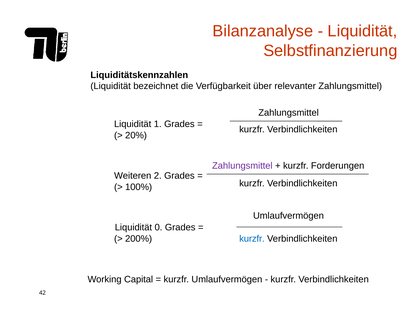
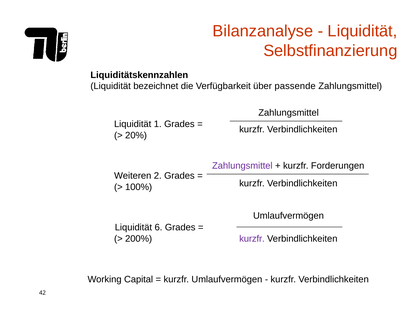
relevanter: relevanter -> passende
0: 0 -> 6
kurzfr at (252, 239) colour: blue -> purple
